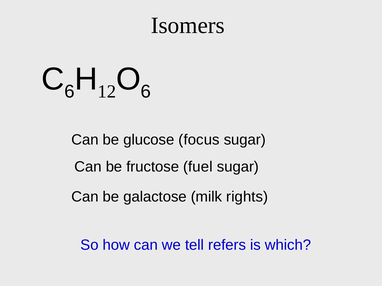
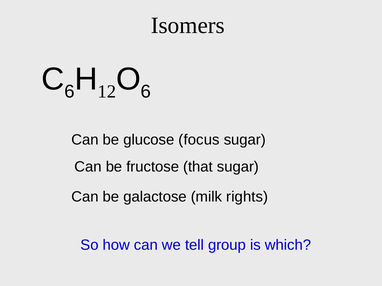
fuel: fuel -> that
refers: refers -> group
